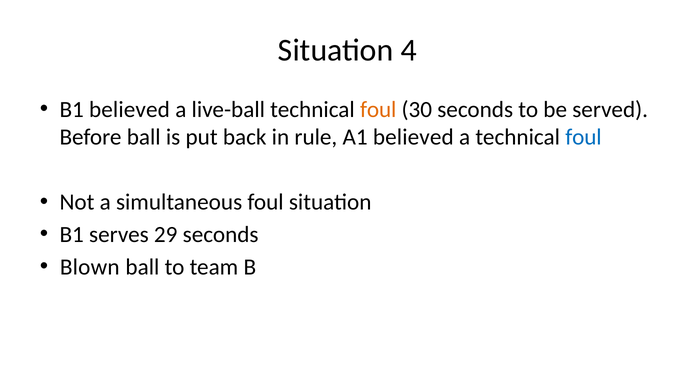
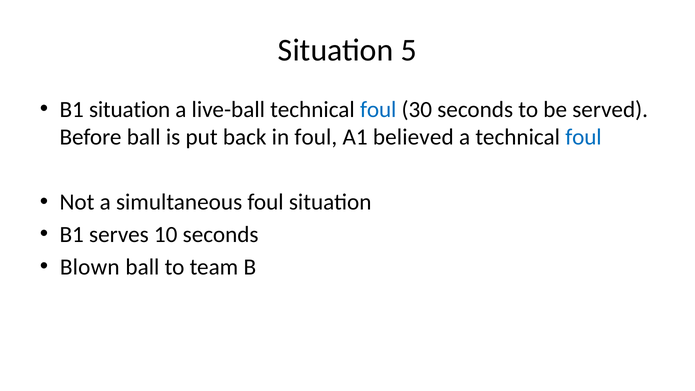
4: 4 -> 5
B1 believed: believed -> situation
foul at (378, 109) colour: orange -> blue
in rule: rule -> foul
29: 29 -> 10
